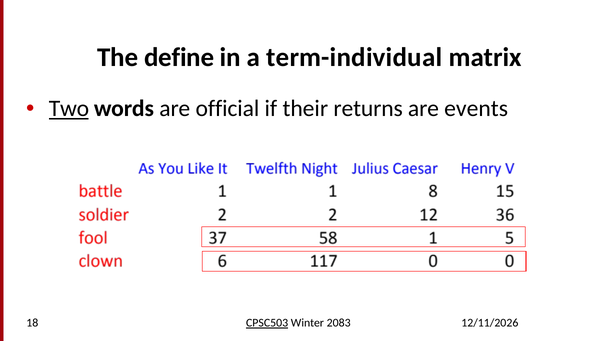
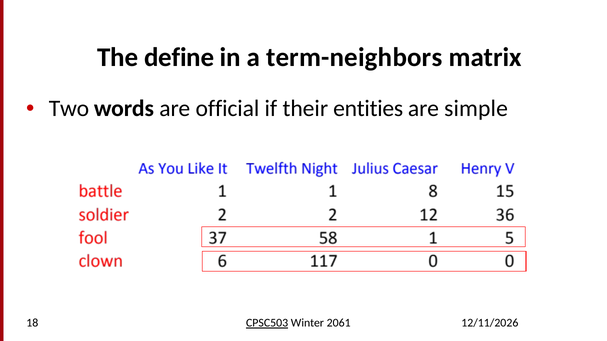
term-individual: term-individual -> term-neighbors
Two underline: present -> none
returns: returns -> entities
events: events -> simple
2083: 2083 -> 2061
